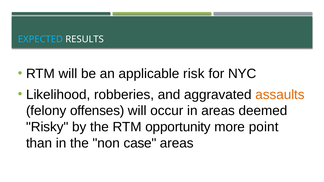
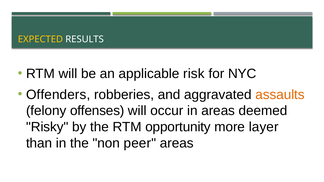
EXPECTED colour: light blue -> yellow
Likelihood: Likelihood -> Offenders
point: point -> layer
case: case -> peer
